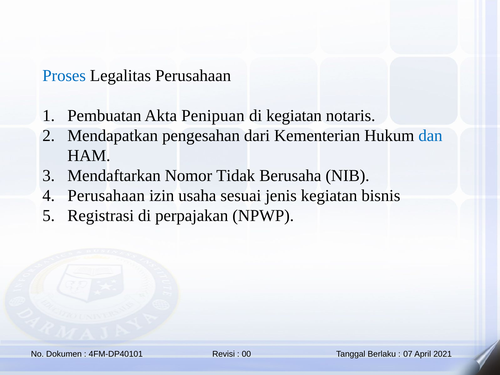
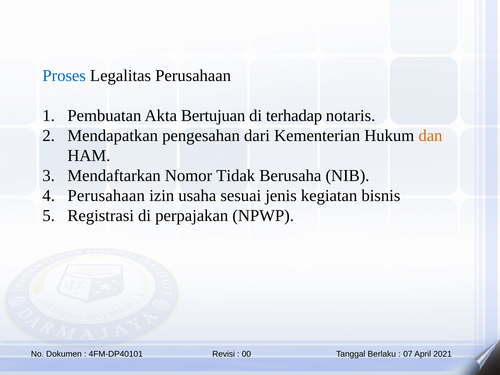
Penipuan: Penipuan -> Bertujuan
di kegiatan: kegiatan -> terhadap
dan colour: blue -> orange
